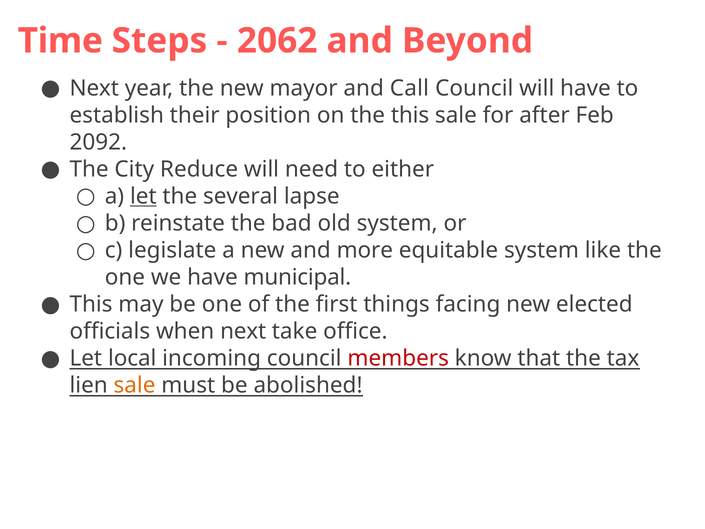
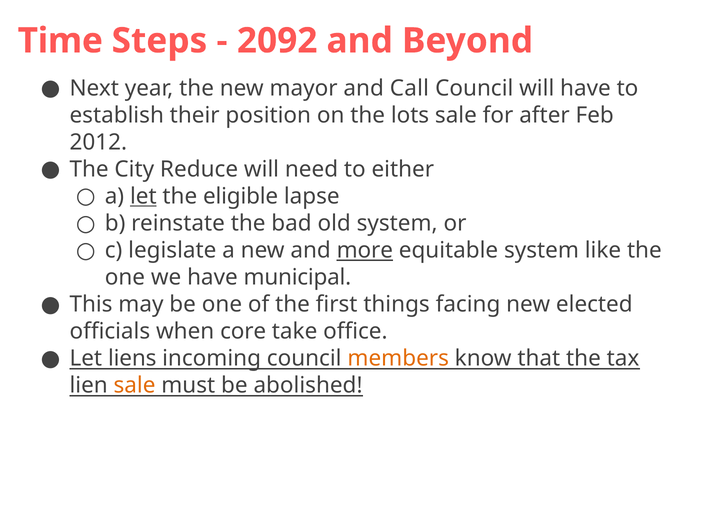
2062: 2062 -> 2092
the this: this -> lots
2092: 2092 -> 2012
several: several -> eligible
more underline: none -> present
when next: next -> core
local: local -> liens
members colour: red -> orange
